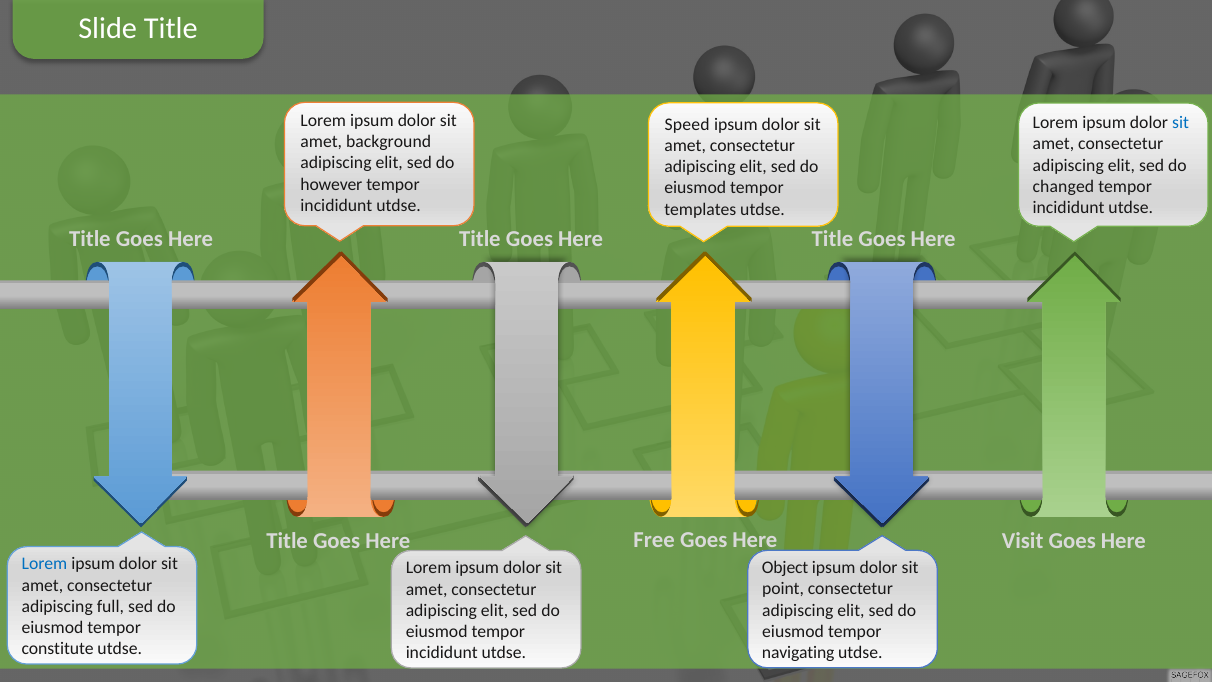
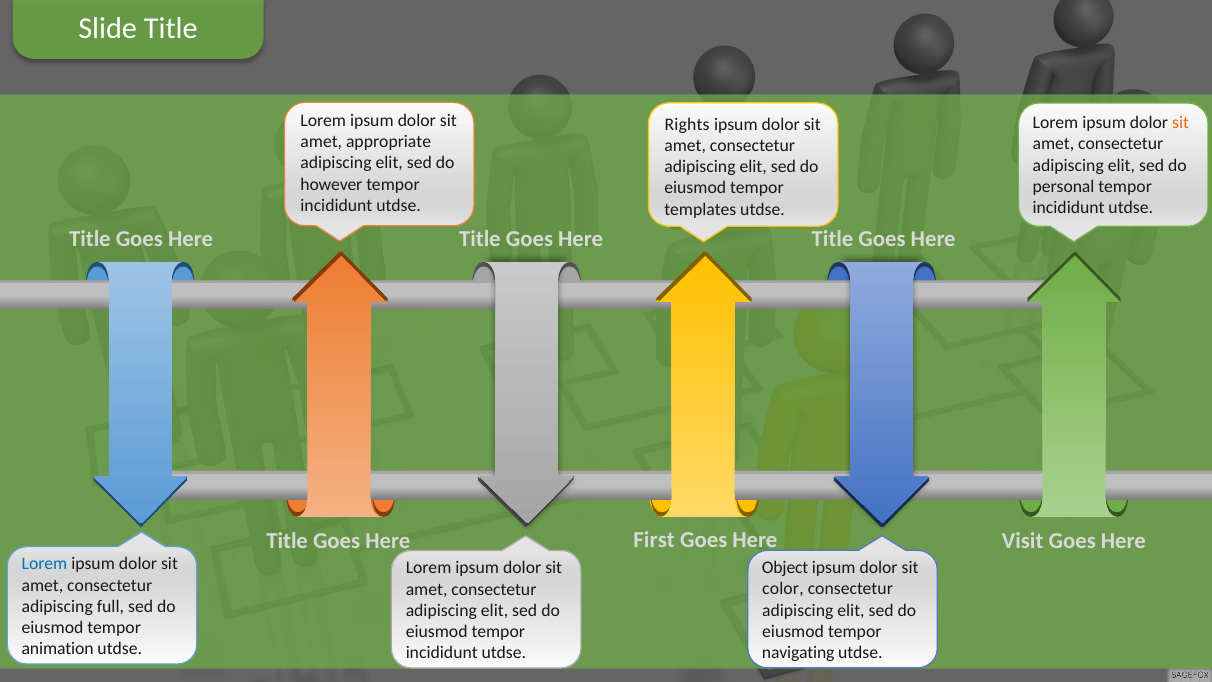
sit at (1181, 123) colour: blue -> orange
Speed: Speed -> Rights
background: background -> appropriate
changed: changed -> personal
Free: Free -> First
point: point -> color
constitute: constitute -> animation
